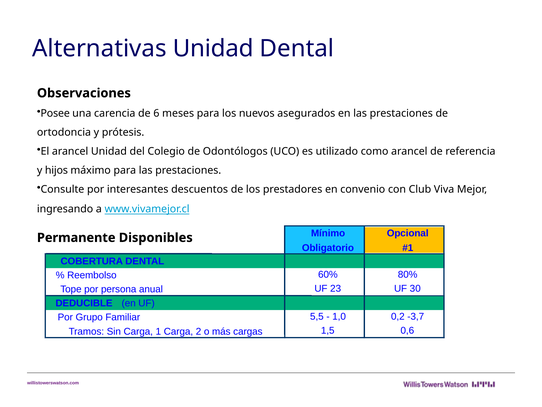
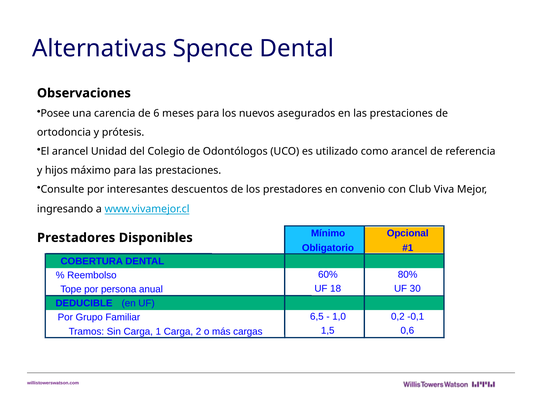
Alternativas Unidad: Unidad -> Spence
Permanente at (76, 237): Permanente -> Prestadores
23: 23 -> 18
5,5: 5,5 -> 6,5
-3,7: -3,7 -> -0,1
